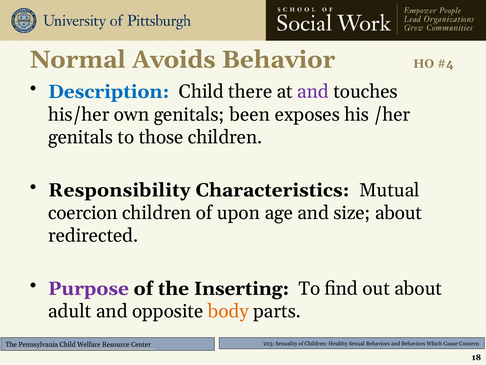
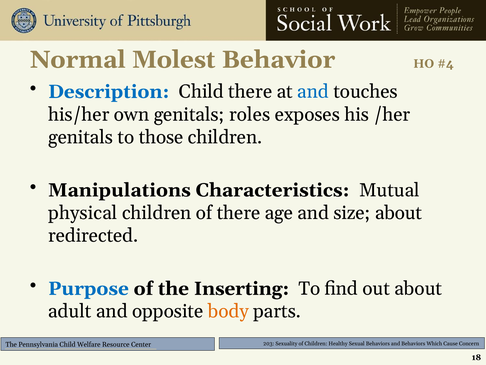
Avoids: Avoids -> Molest
and at (313, 92) colour: purple -> blue
been: been -> roles
Responsibility: Responsibility -> Manipulations
coercion: coercion -> physical
of upon: upon -> there
Purpose colour: purple -> blue
